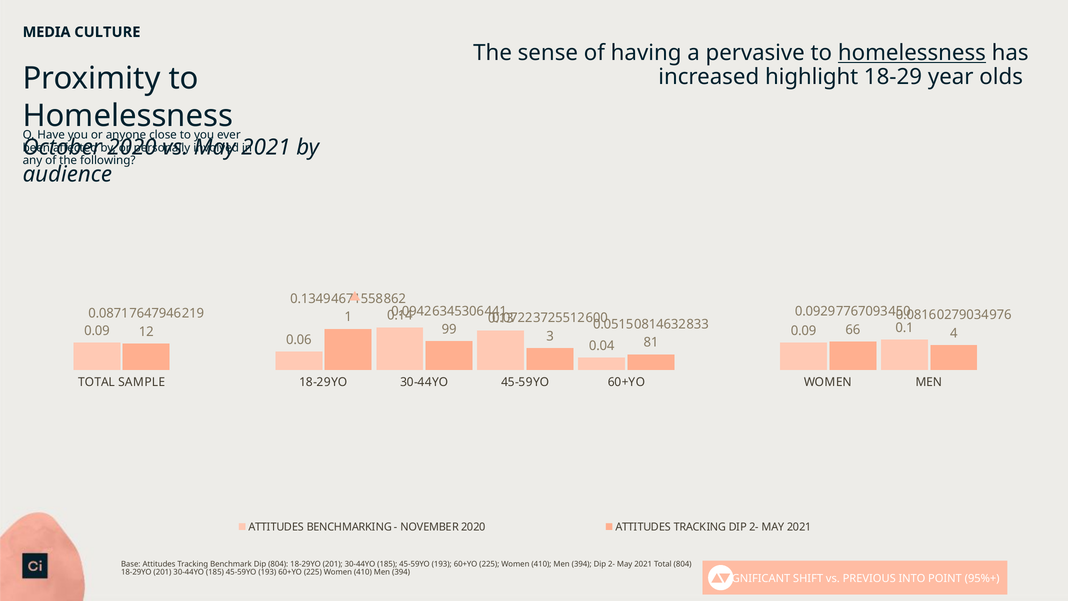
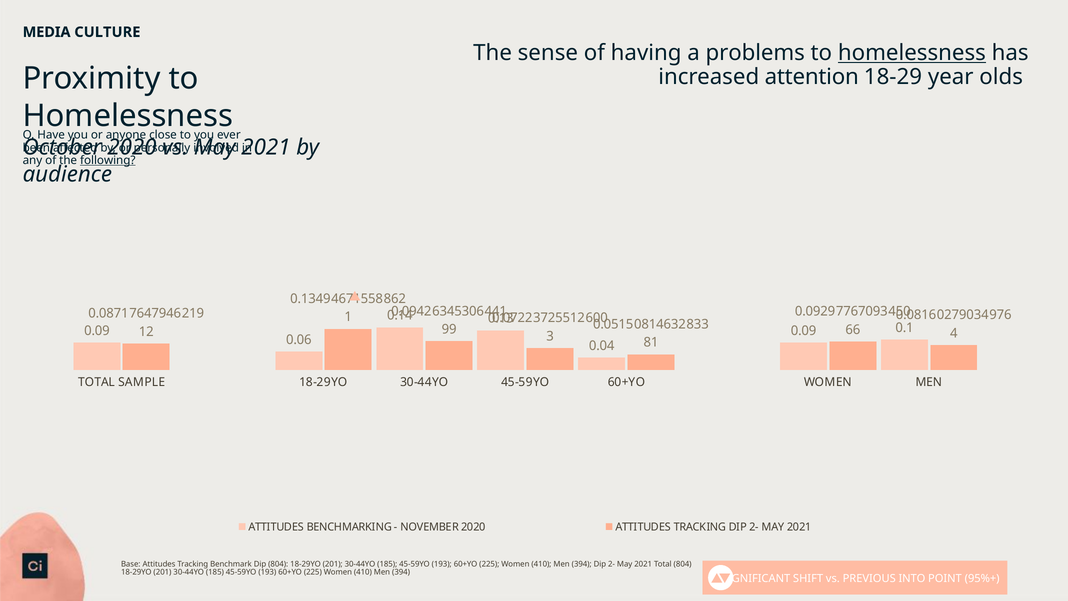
pervasive: pervasive -> problems
highlight: highlight -> attention
following underline: none -> present
